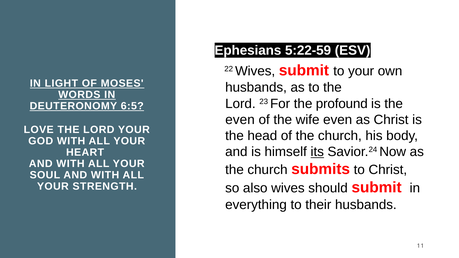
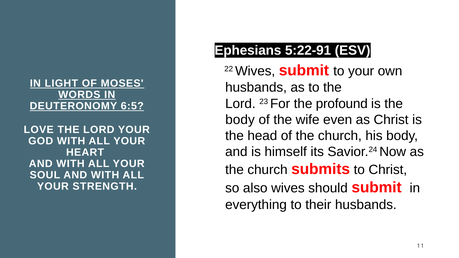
5:22-59: 5:22-59 -> 5:22-91
even at (240, 120): even -> body
its underline: present -> none
